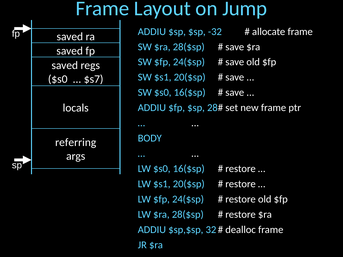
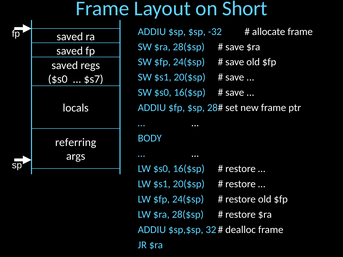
Jump: Jump -> Short
